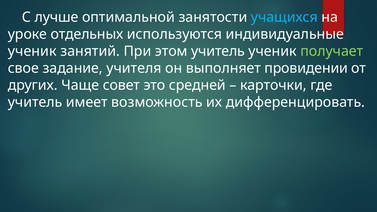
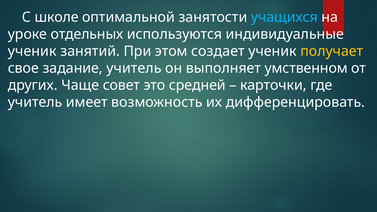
лучше: лучше -> школе
этом учитель: учитель -> создает
получает colour: light green -> yellow
задание учителя: учителя -> учитель
провидении: провидении -> умственном
